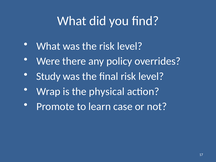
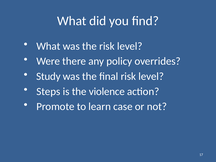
Wrap: Wrap -> Steps
physical: physical -> violence
